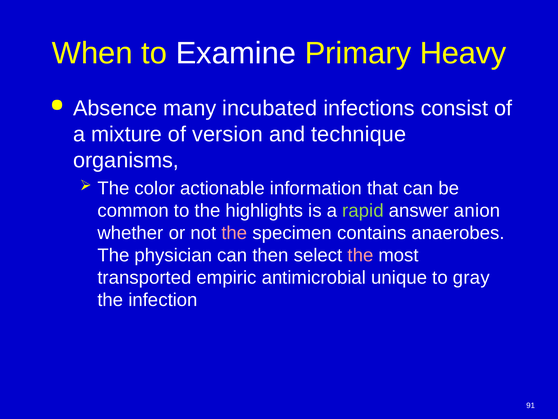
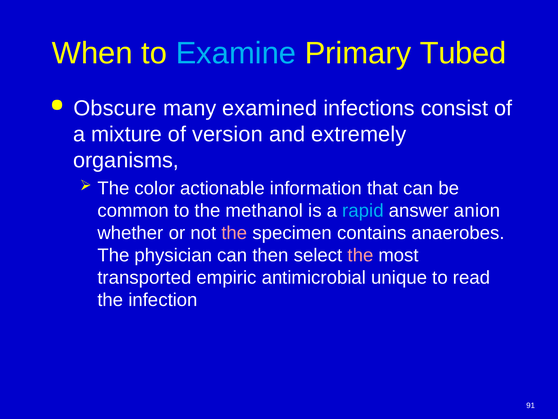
Examine colour: white -> light blue
Heavy: Heavy -> Tubed
Absence: Absence -> Obscure
incubated: incubated -> examined
technique: technique -> extremely
highlights: highlights -> methanol
rapid colour: light green -> light blue
gray: gray -> read
